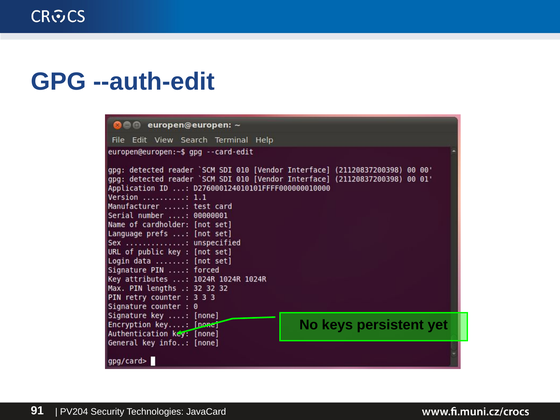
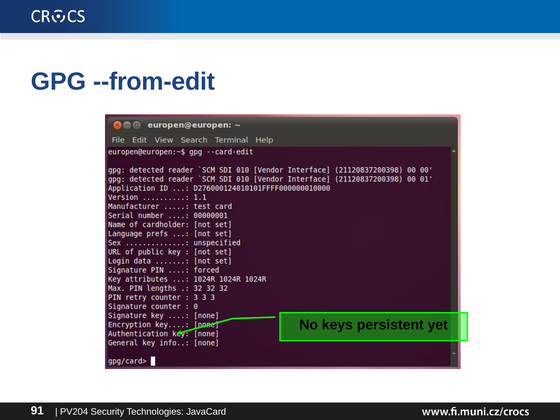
--auth-edit: --auth-edit -> --from-edit
